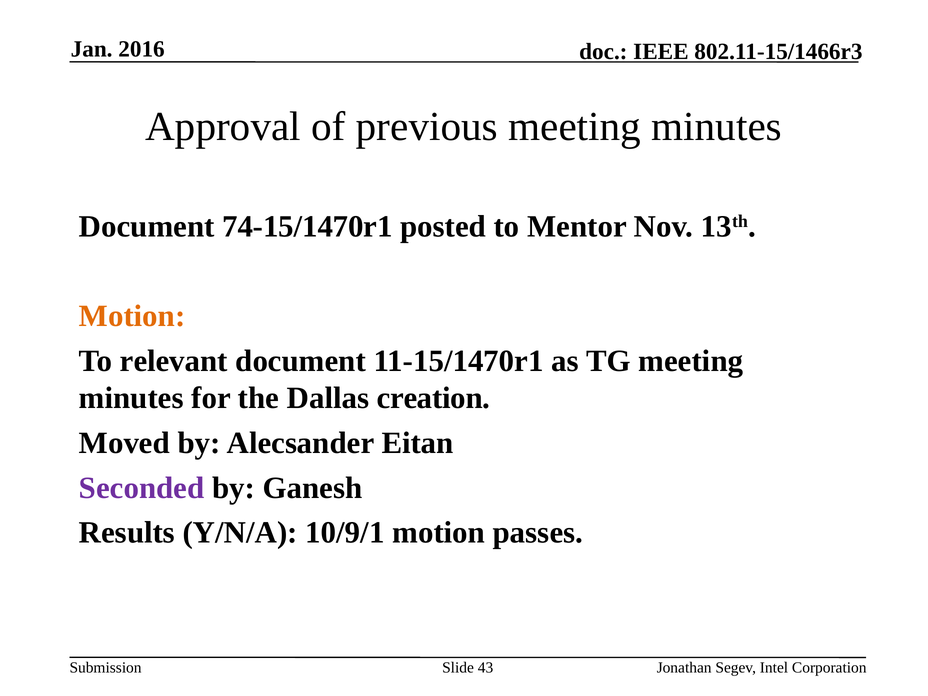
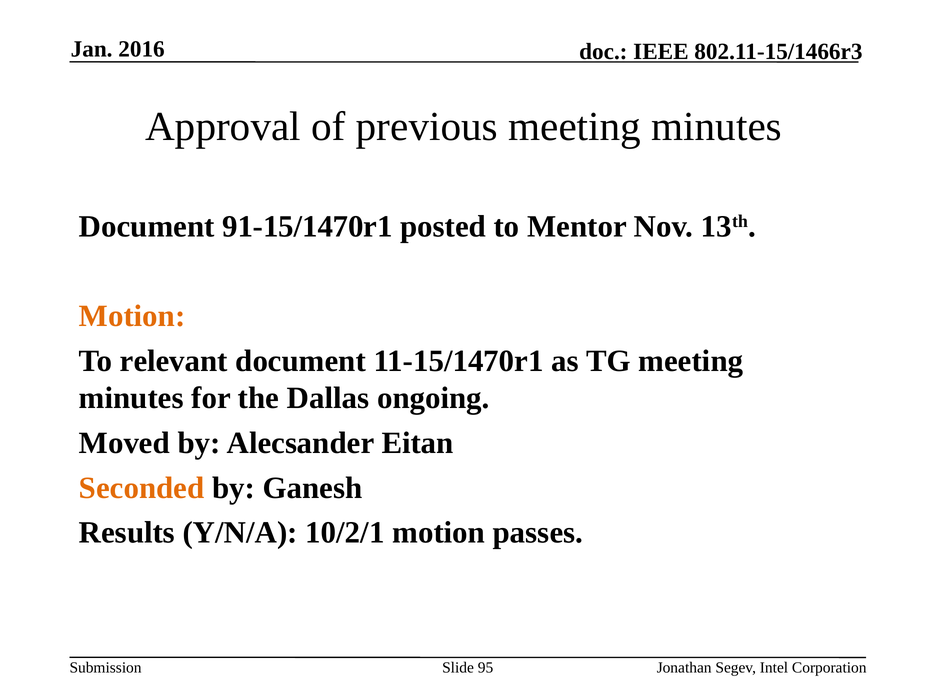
74-15/1470r1: 74-15/1470r1 -> 91-15/1470r1
creation: creation -> ongoing
Seconded colour: purple -> orange
10/9/1: 10/9/1 -> 10/2/1
43: 43 -> 95
